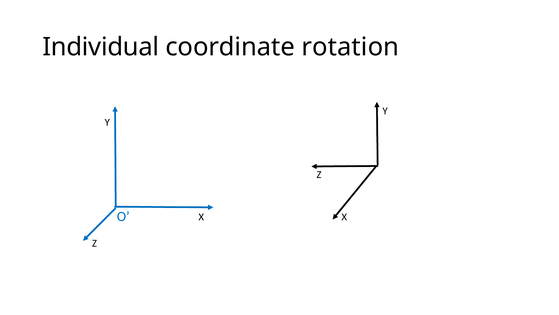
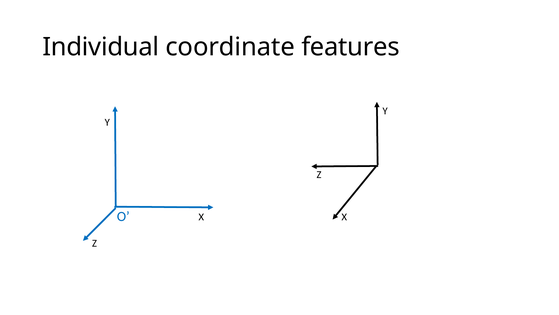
rotation: rotation -> features
